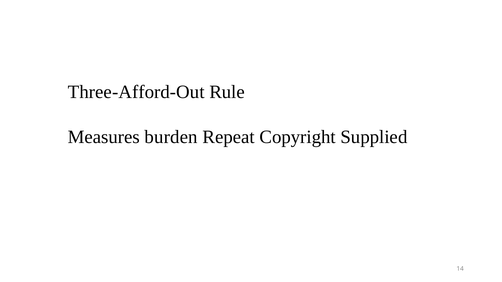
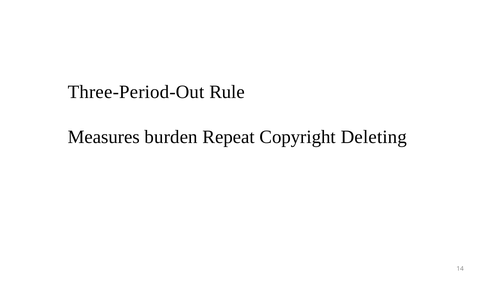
Three-Afford-Out: Three-Afford-Out -> Three-Period-Out
Supplied: Supplied -> Deleting
